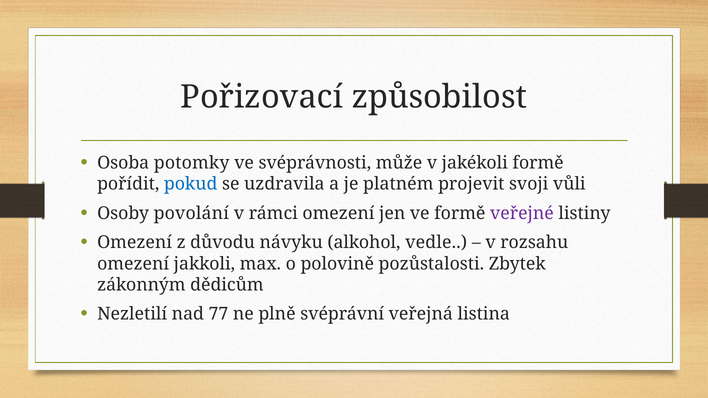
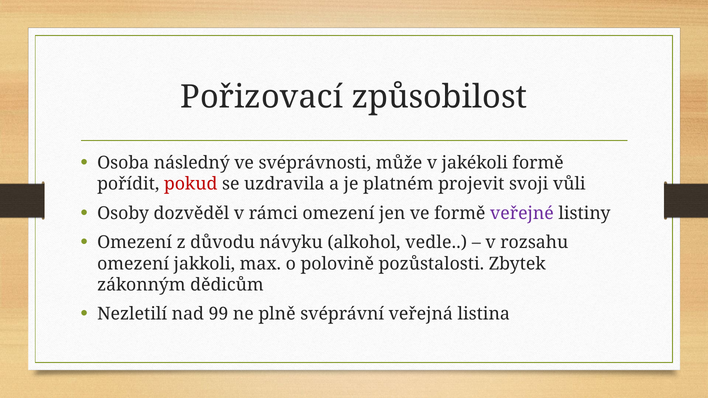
potomky: potomky -> následný
pokud colour: blue -> red
povolání: povolání -> dozvěděl
77: 77 -> 99
